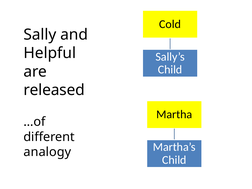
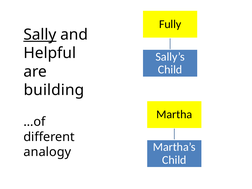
Cold: Cold -> Fully
Sally underline: none -> present
released: released -> building
